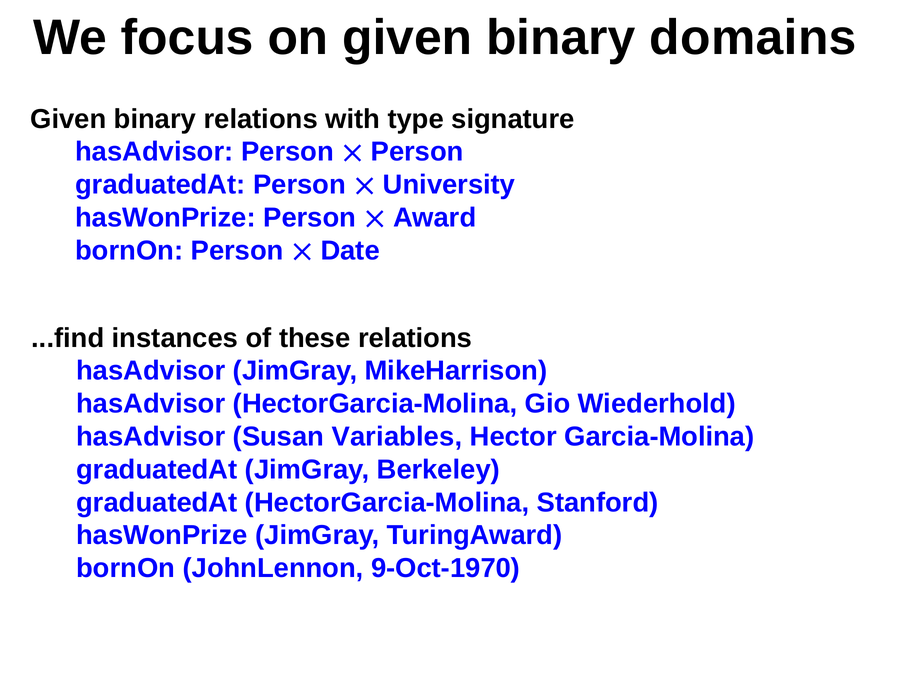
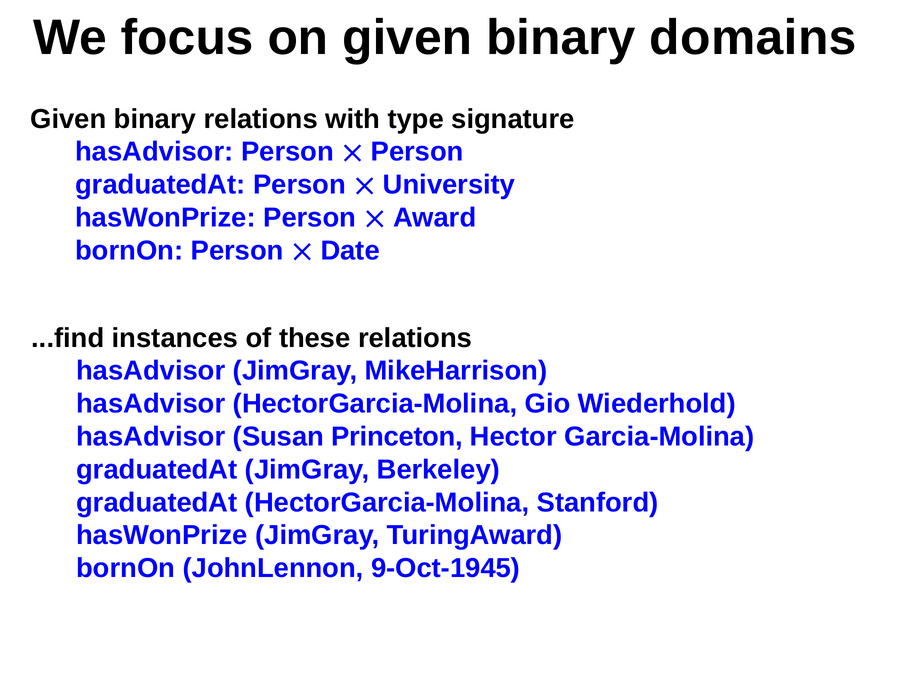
Variables: Variables -> Princeton
9-Oct-1970: 9-Oct-1970 -> 9-Oct-1945
